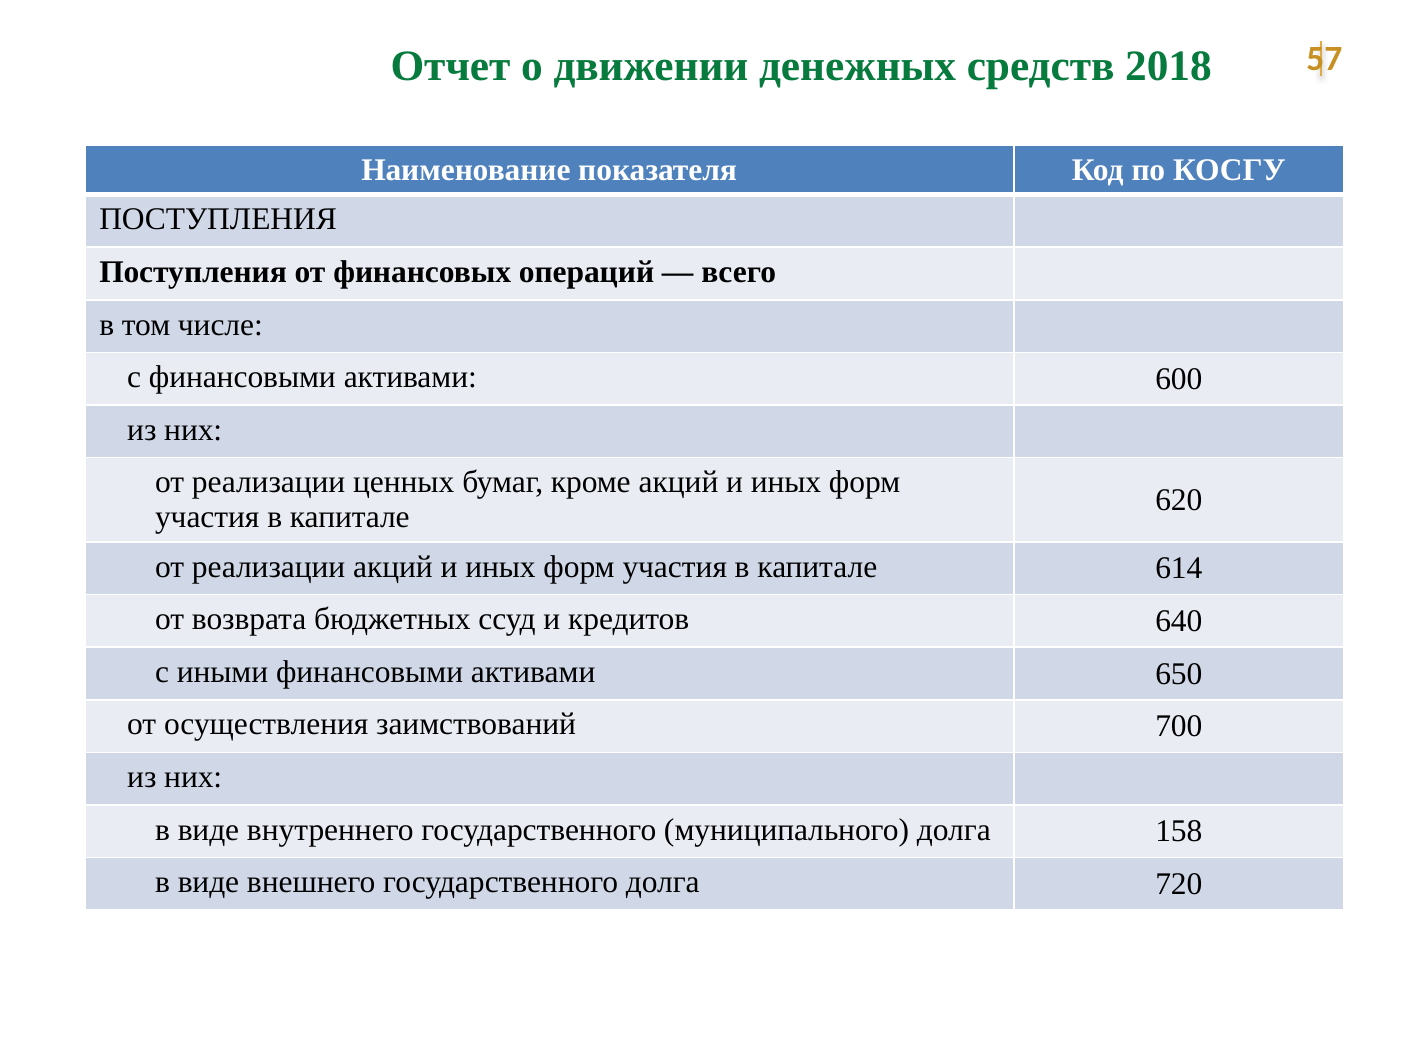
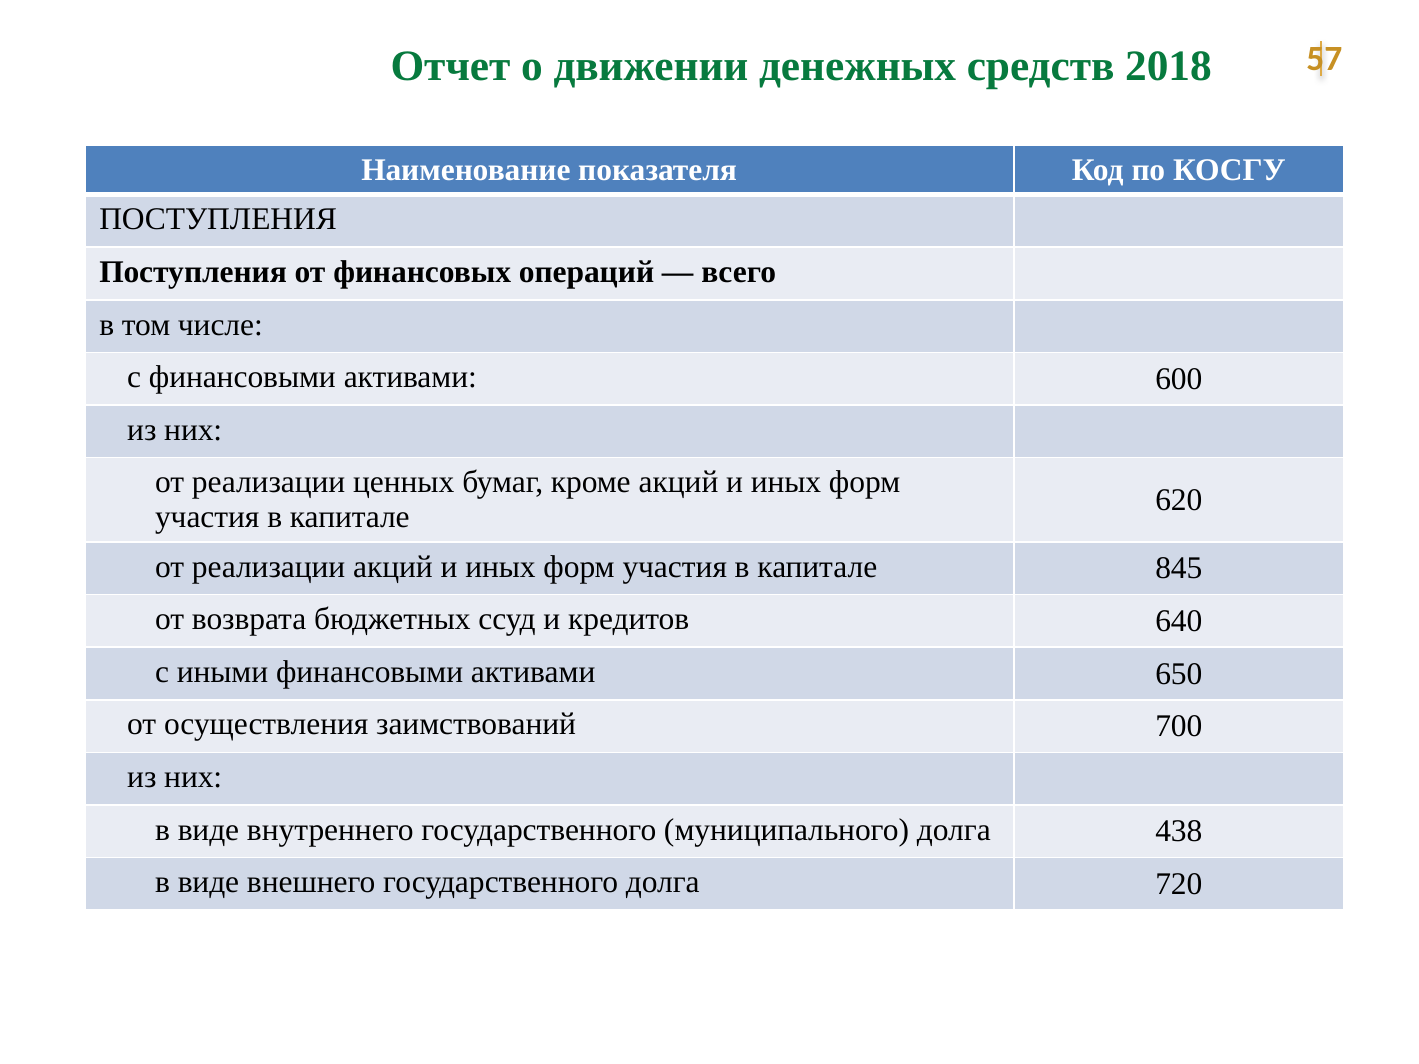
614: 614 -> 845
158: 158 -> 438
